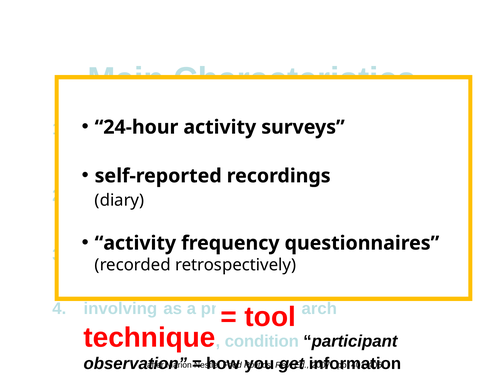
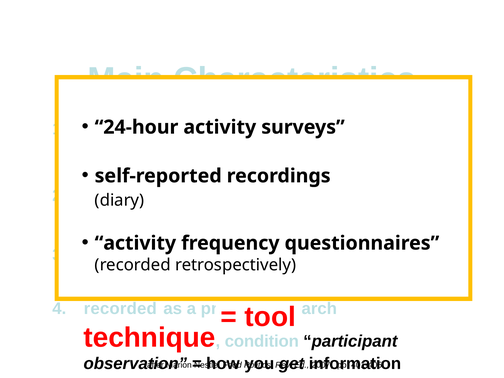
4 involving: involving -> recorded
